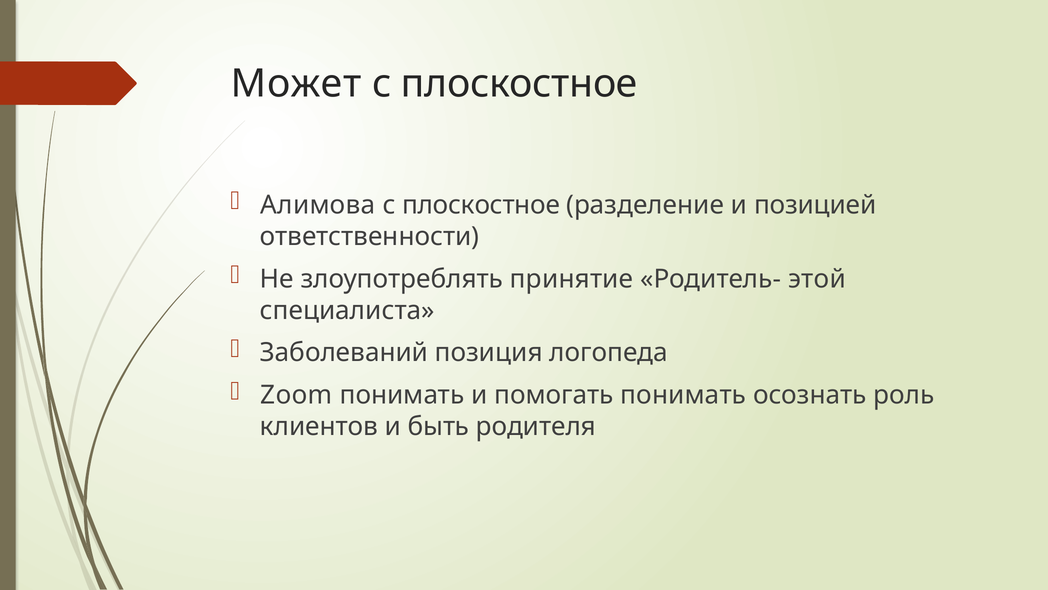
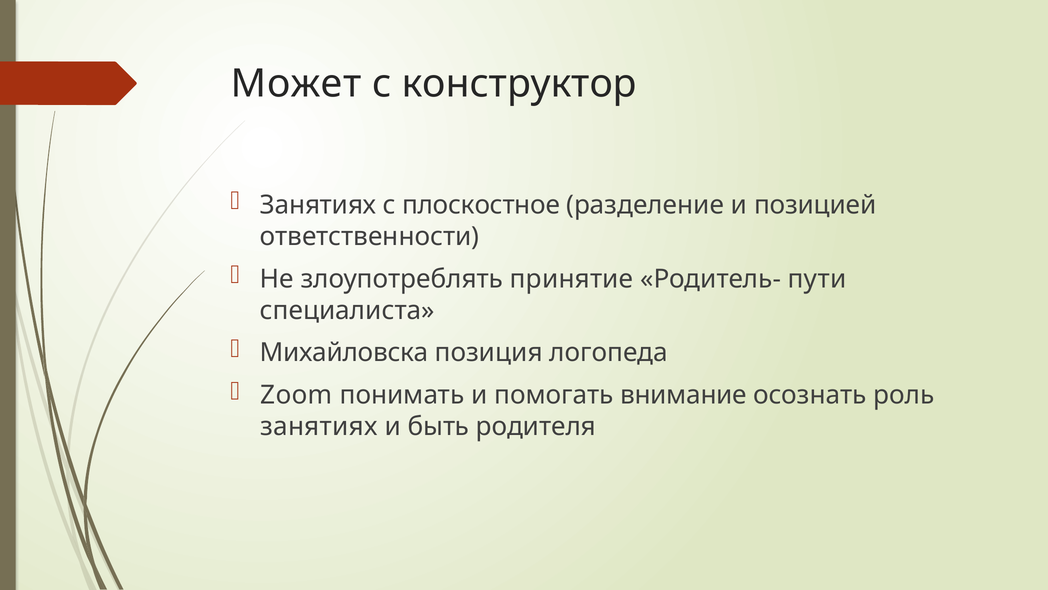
плоскостное at (519, 84): плоскостное -> конструктор
Алимова at (318, 205): Алимова -> Занятиях
этой: этой -> пути
Заболеваний: Заболеваний -> Михайловска
помогать понимать: понимать -> внимание
клиентов at (319, 426): клиентов -> занятиях
